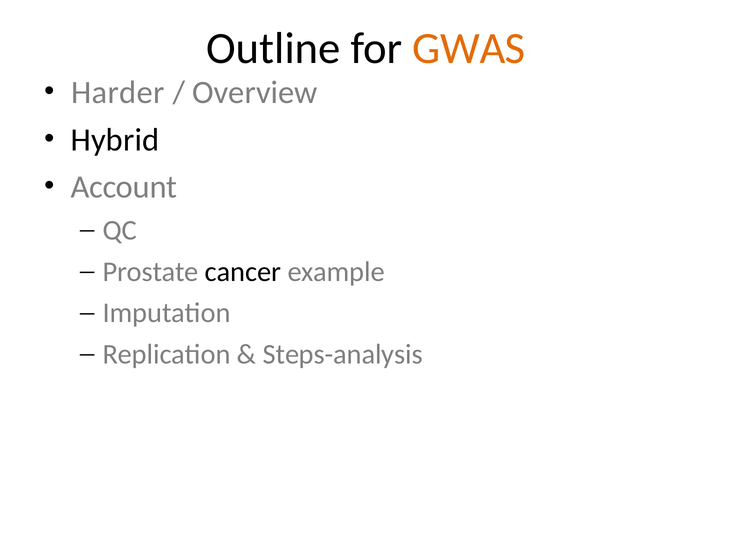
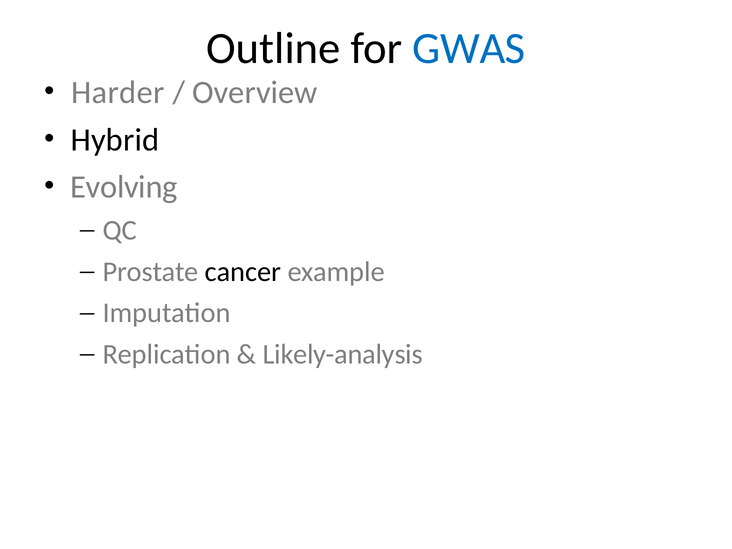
GWAS colour: orange -> blue
Account: Account -> Evolving
Steps-analysis: Steps-analysis -> Likely-analysis
